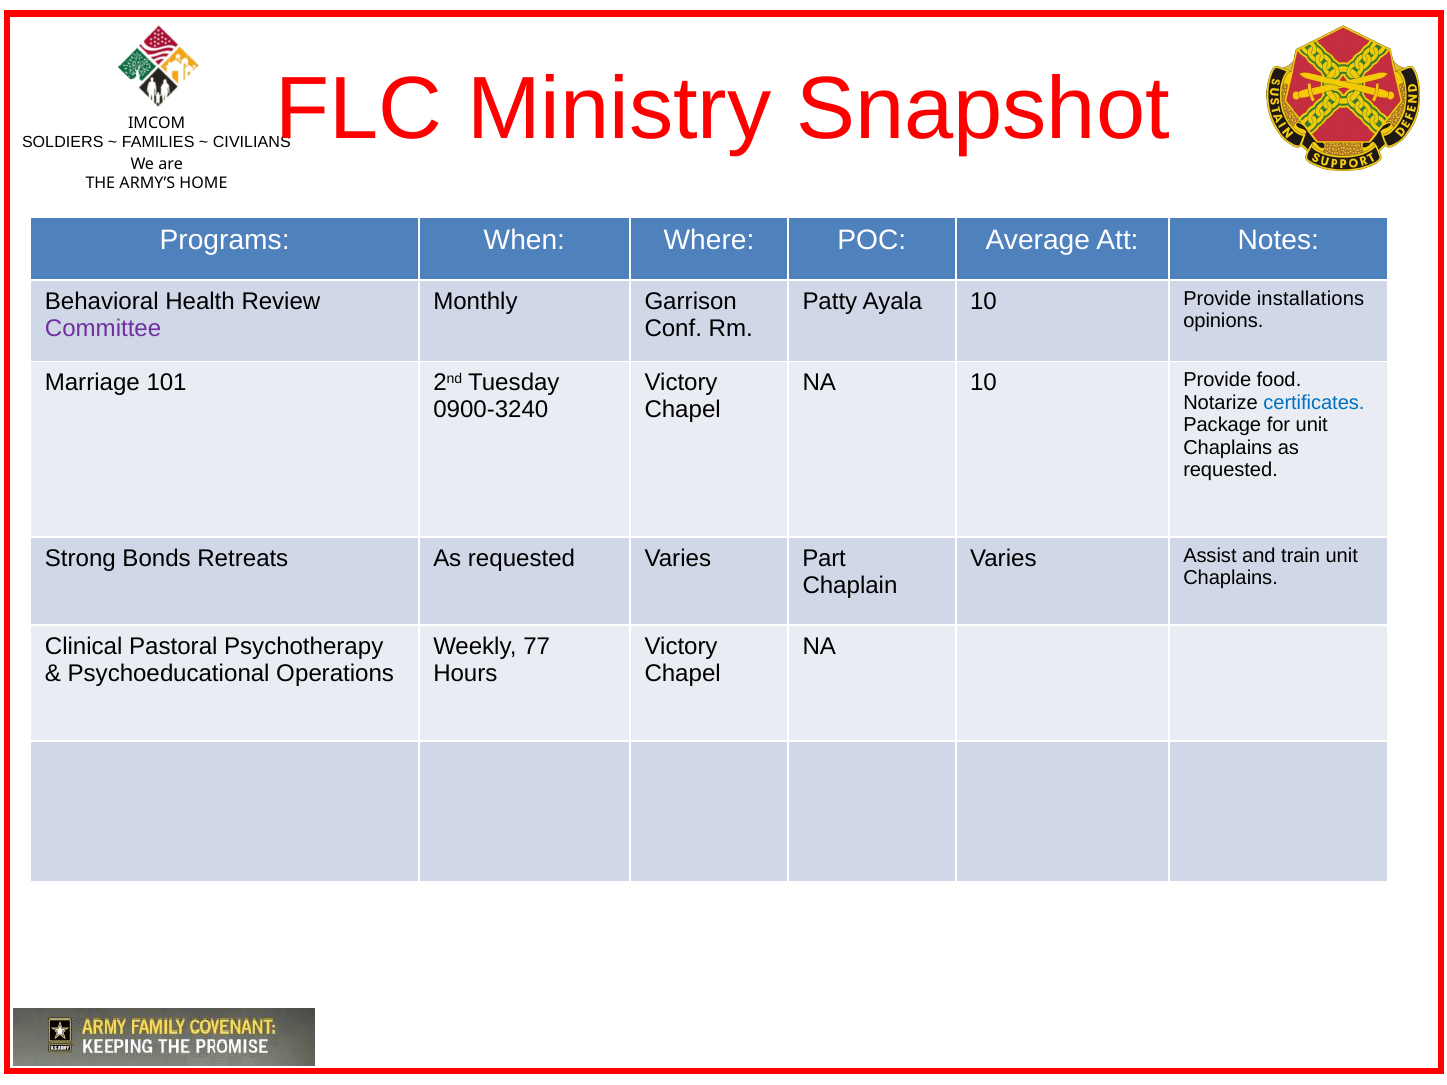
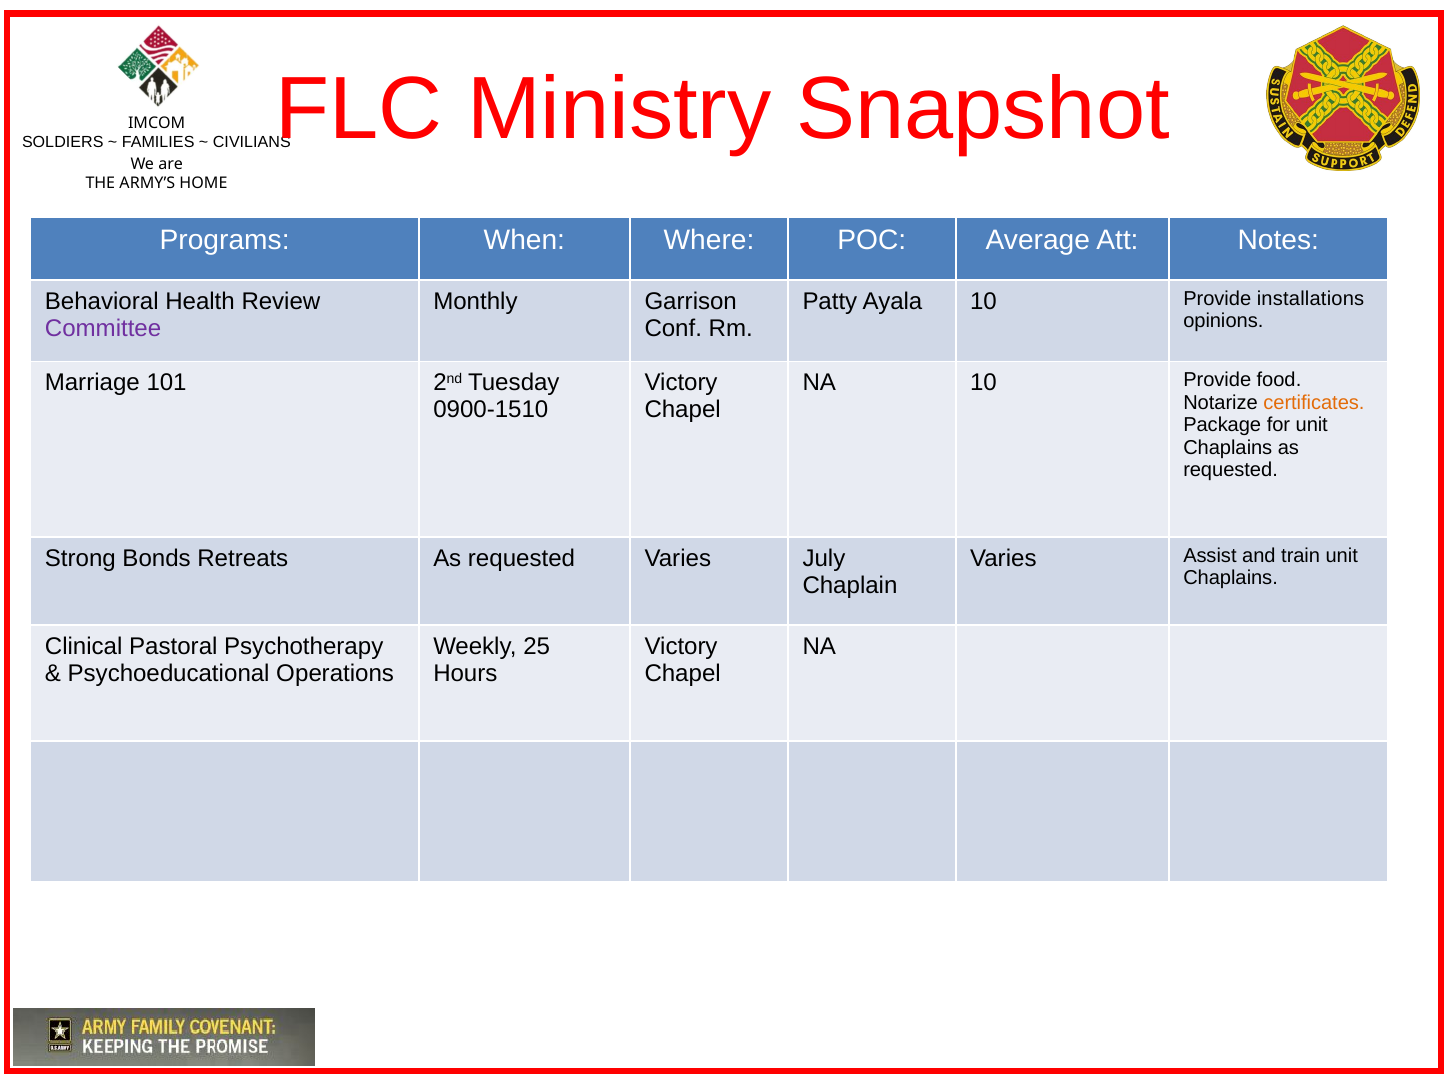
certificates colour: blue -> orange
0900-3240: 0900-3240 -> 0900-1510
Part: Part -> July
77: 77 -> 25
